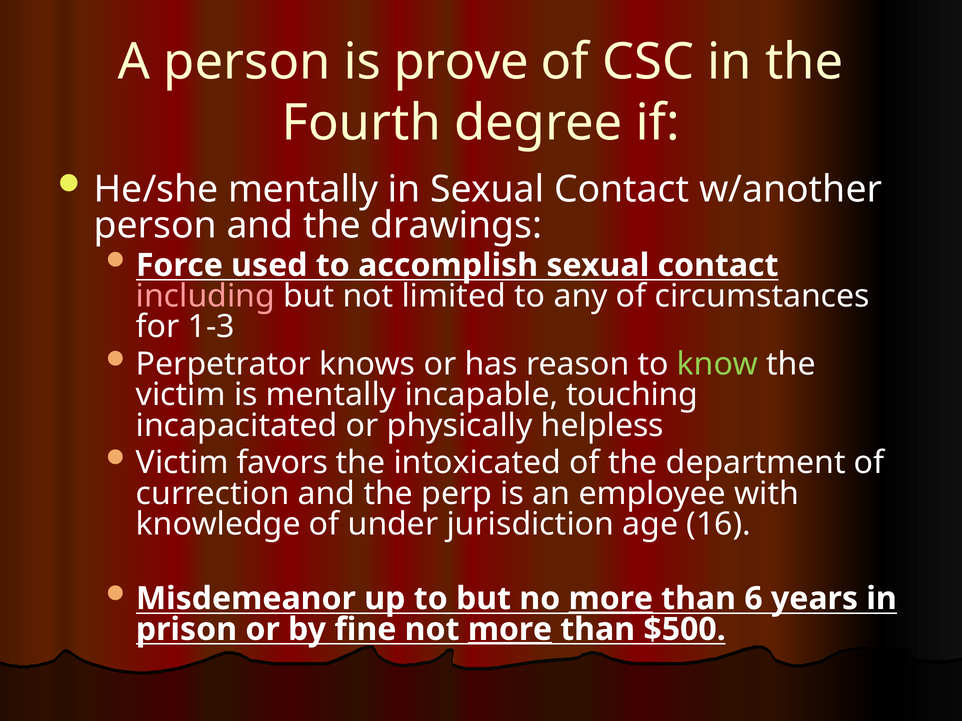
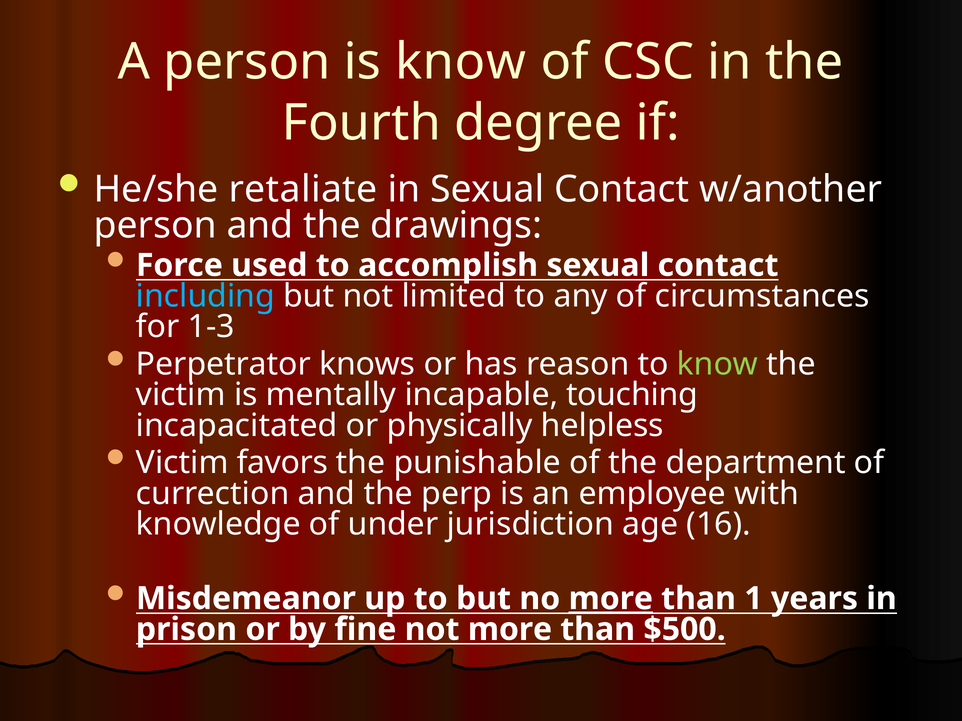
is prove: prove -> know
He/she mentally: mentally -> retaliate
including colour: pink -> light blue
intoxicated: intoxicated -> punishable
6: 6 -> 1
more at (510, 630) underline: present -> none
